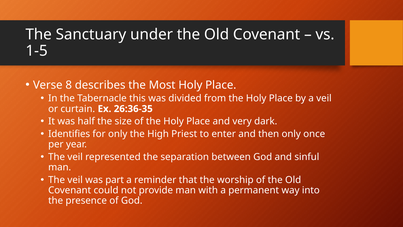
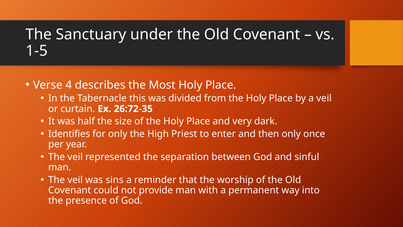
8: 8 -> 4
26:36-35: 26:36-35 -> 26:72-35
part: part -> sins
